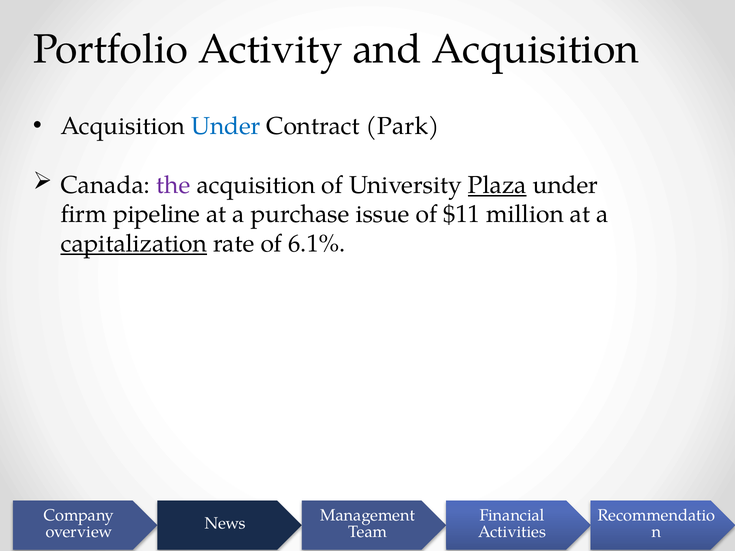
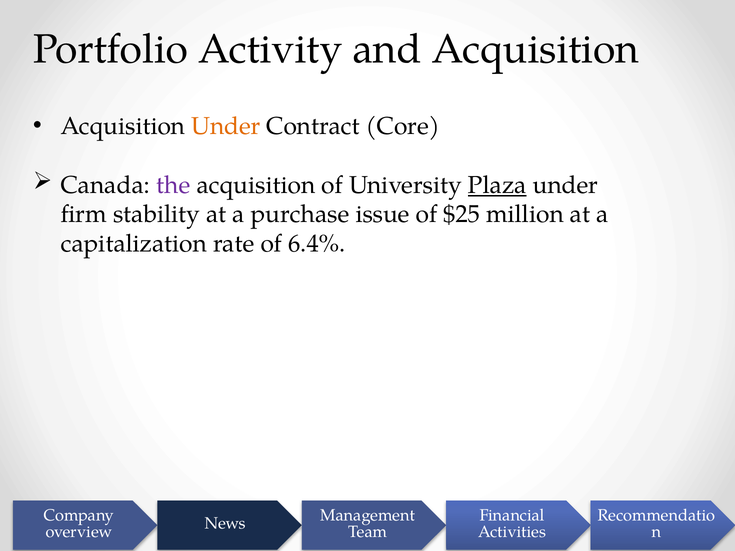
Under at (226, 126) colour: blue -> orange
Park: Park -> Core
pipeline: pipeline -> stability
$11: $11 -> $25
capitalization underline: present -> none
6.1%: 6.1% -> 6.4%
